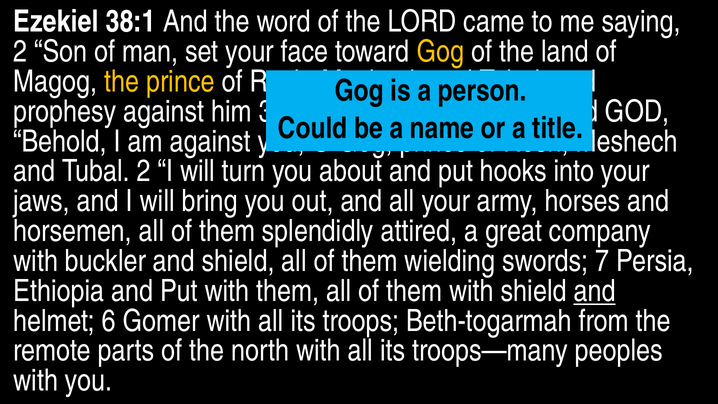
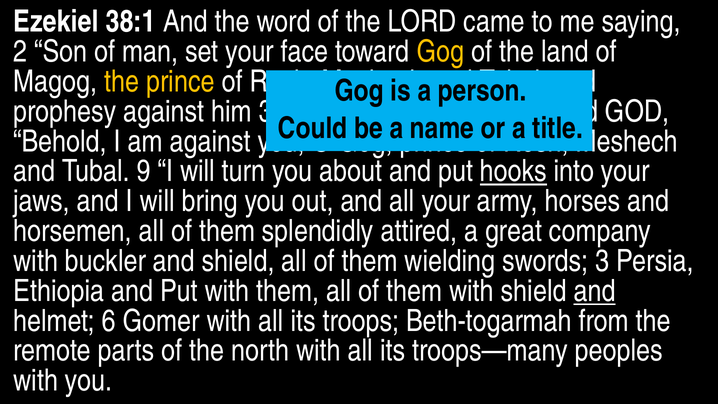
Tubal 2: 2 -> 9
hooks underline: none -> present
swords 7: 7 -> 3
